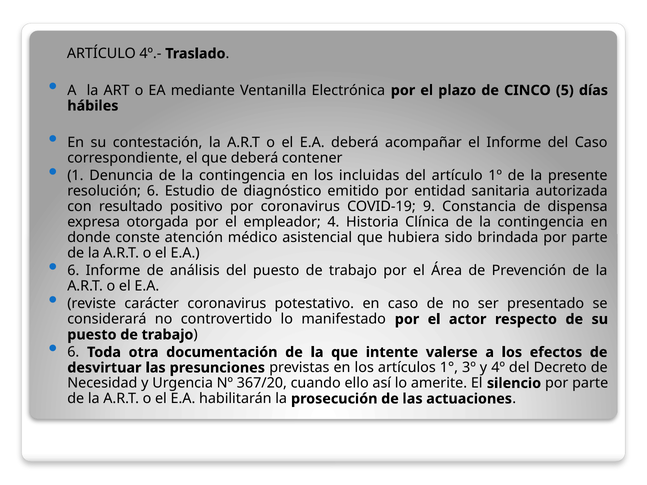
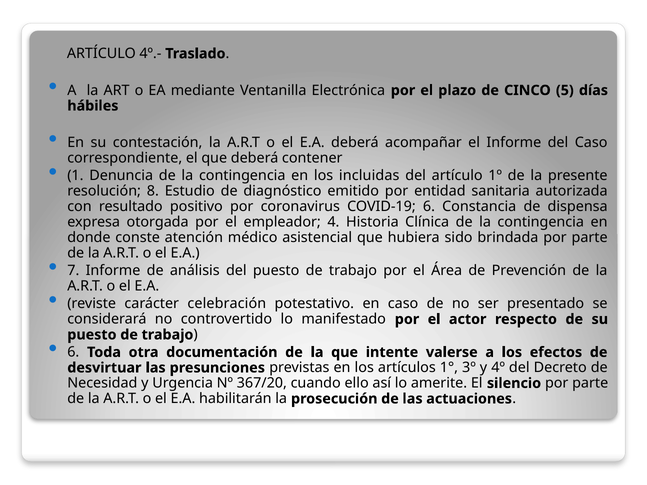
resolución 6: 6 -> 8
COVID-19 9: 9 -> 6
6 at (73, 271): 6 -> 7
carácter coronavirus: coronavirus -> celebración
